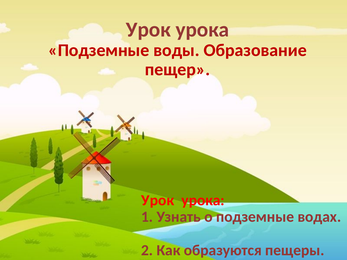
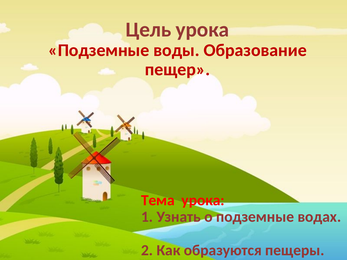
Урок at (148, 30): Урок -> Цель
Урок at (158, 200): Урок -> Тема
